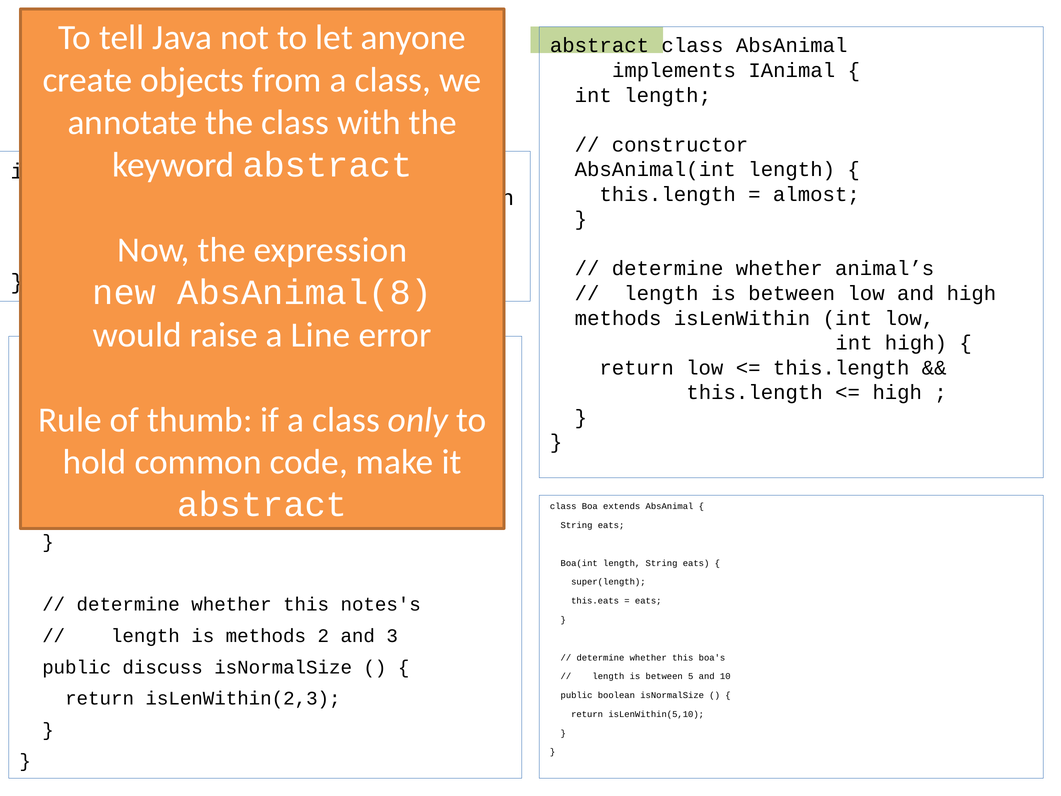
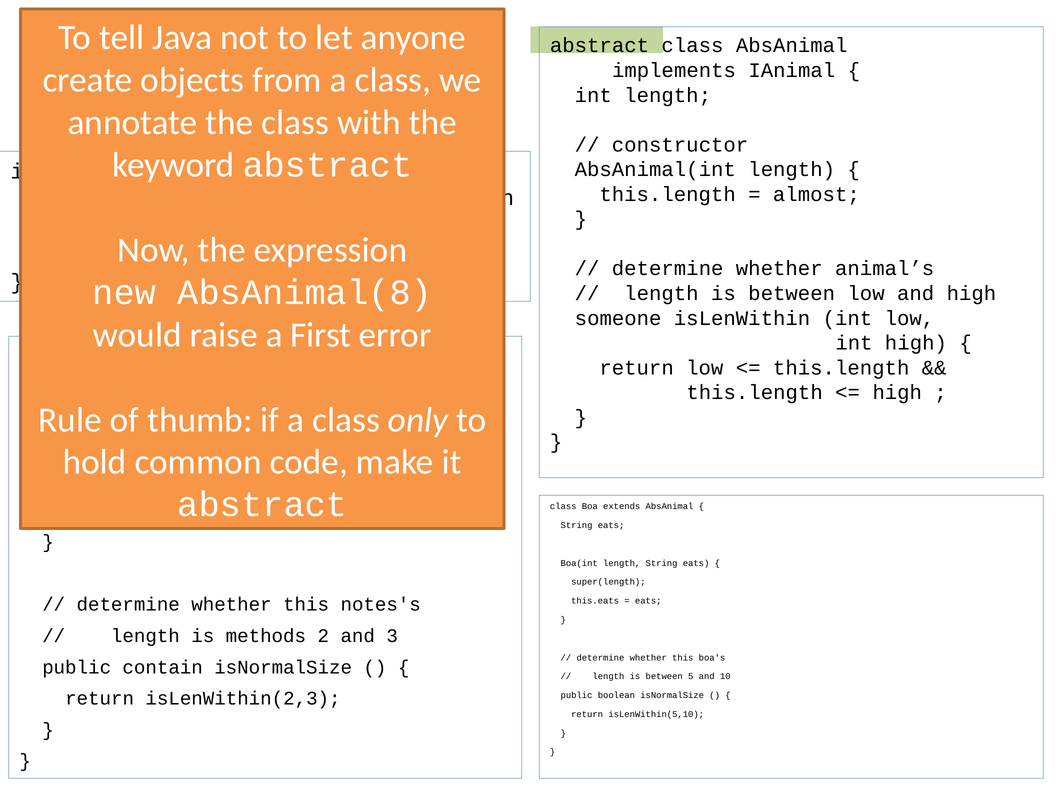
methods at (618, 318): methods -> someone
Line: Line -> First
discuss: discuss -> contain
